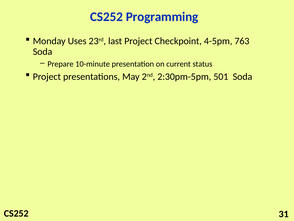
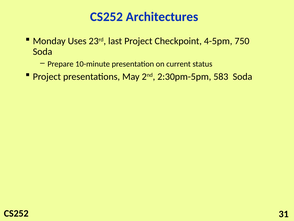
Programming: Programming -> Architectures
763: 763 -> 750
501: 501 -> 583
